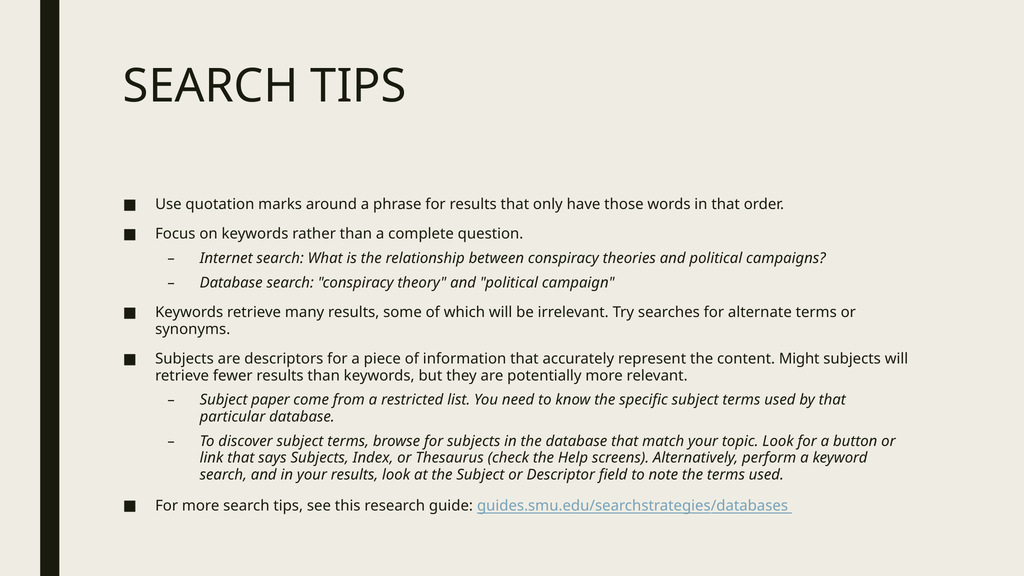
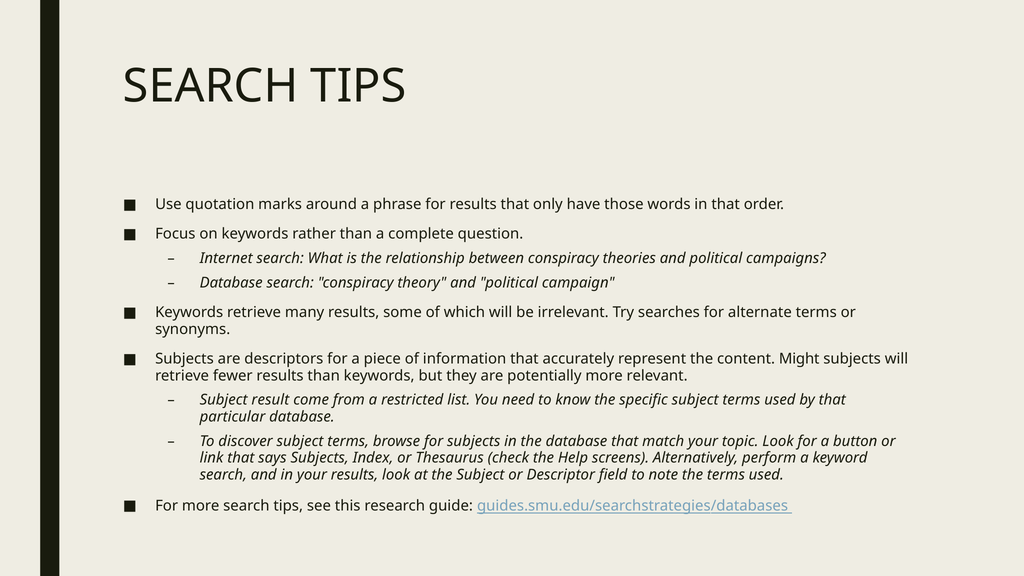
paper: paper -> result
